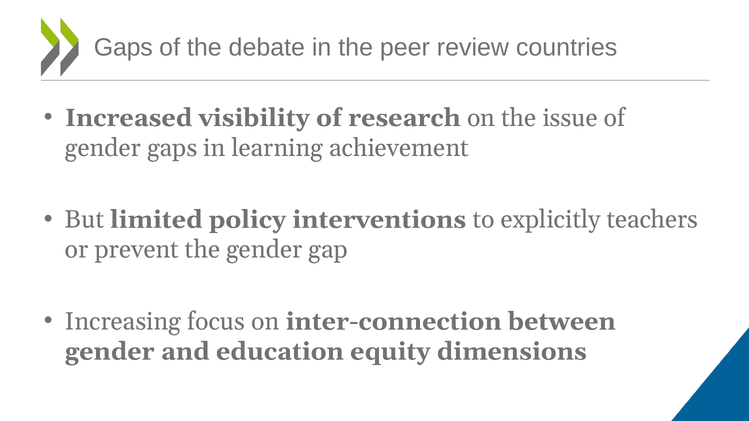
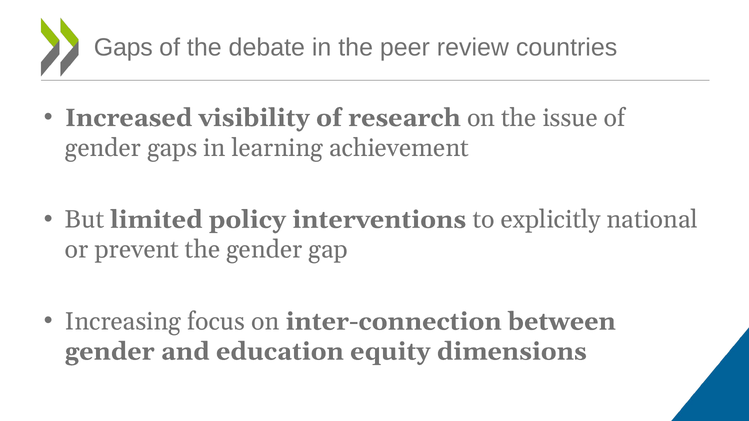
teachers: teachers -> national
